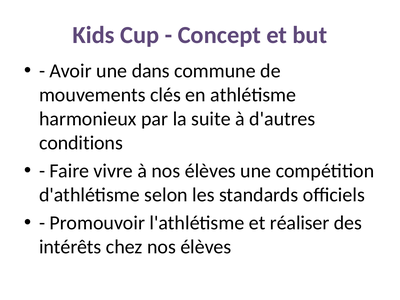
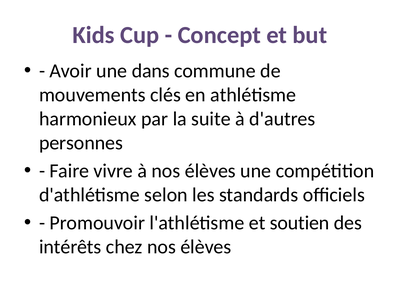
conditions: conditions -> personnes
réaliser: réaliser -> soutien
